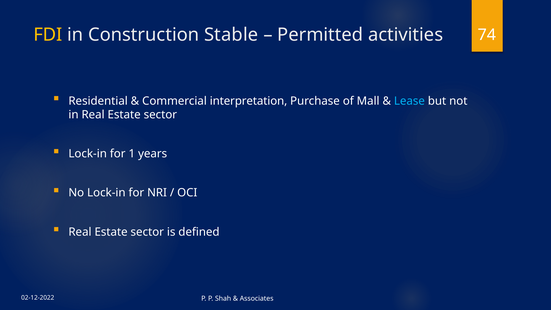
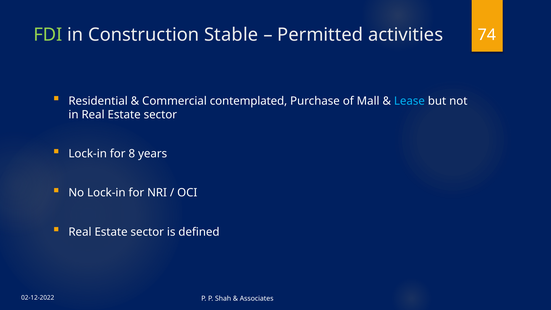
FDI colour: yellow -> light green
interpretation: interpretation -> contemplated
1: 1 -> 8
